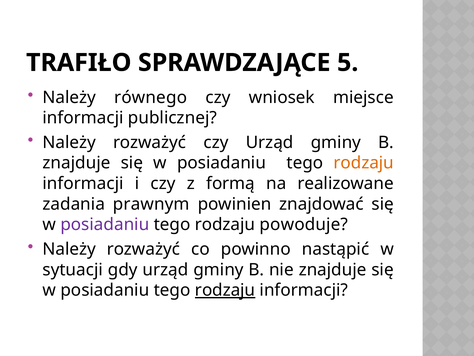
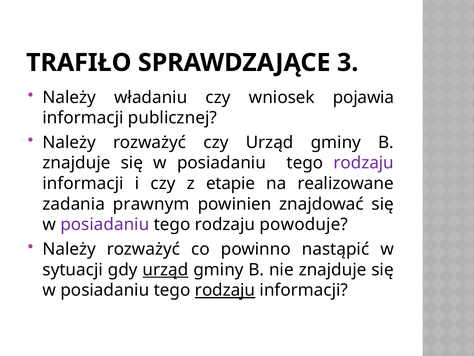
5: 5 -> 3
równego: równego -> władaniu
miejsce: miejsce -> pojawia
rodzaju at (364, 163) colour: orange -> purple
formą: formą -> etapie
urząd at (166, 269) underline: none -> present
